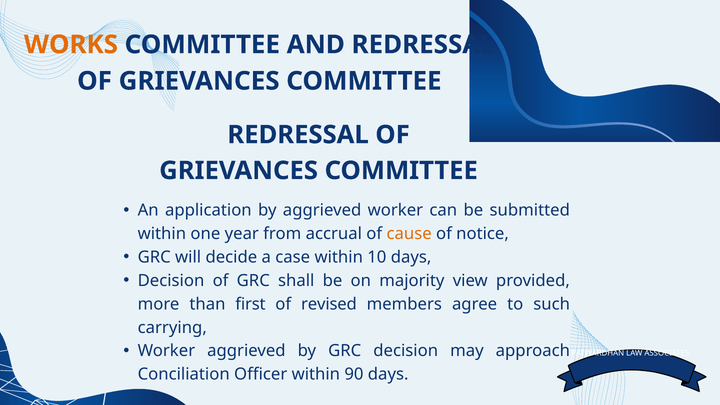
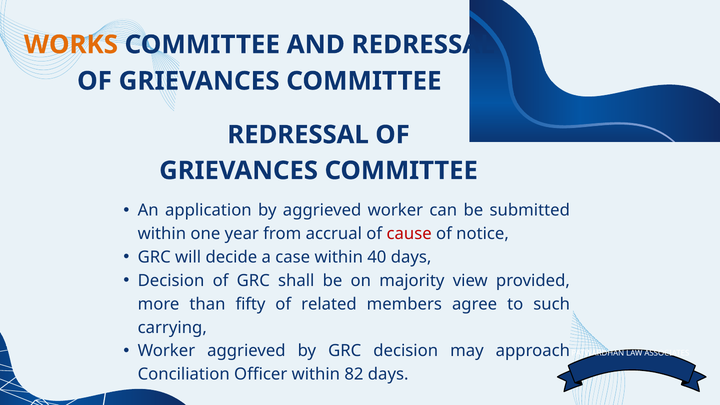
cause colour: orange -> red
10: 10 -> 40
first: first -> fifty
revised: revised -> related
90: 90 -> 82
